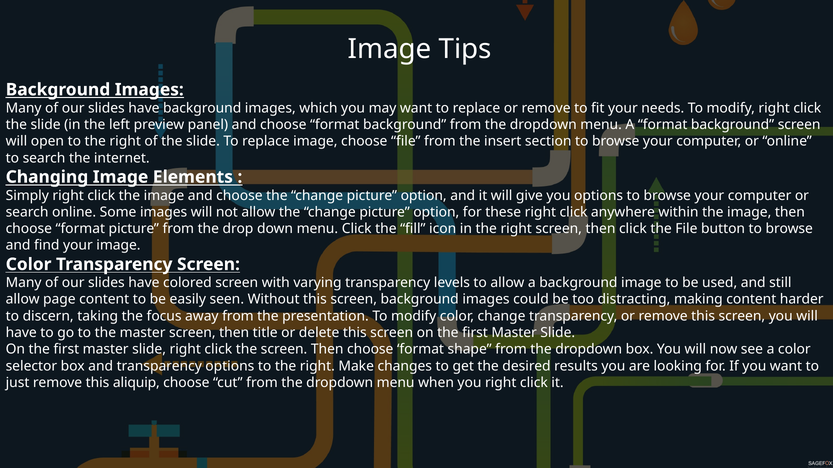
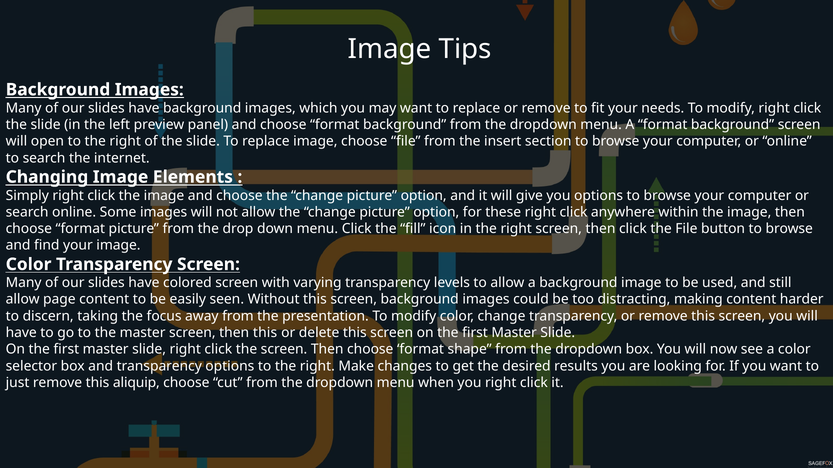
then title: title -> this
